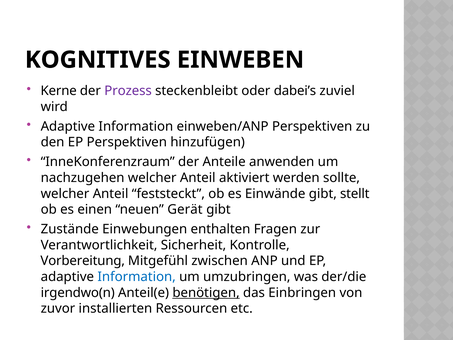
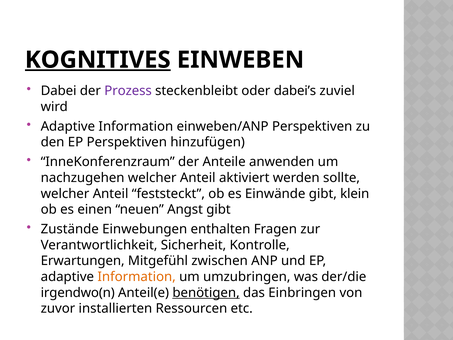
KOGNITIVES underline: none -> present
Kerne: Kerne -> Dabei
stellt: stellt -> klein
Gerät: Gerät -> Angst
Vorbereitung: Vorbereitung -> Erwartungen
Information at (137, 277) colour: blue -> orange
